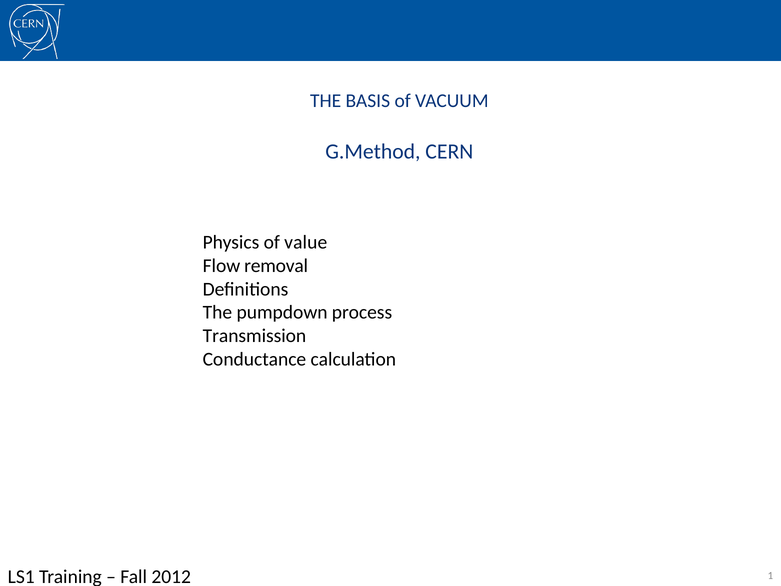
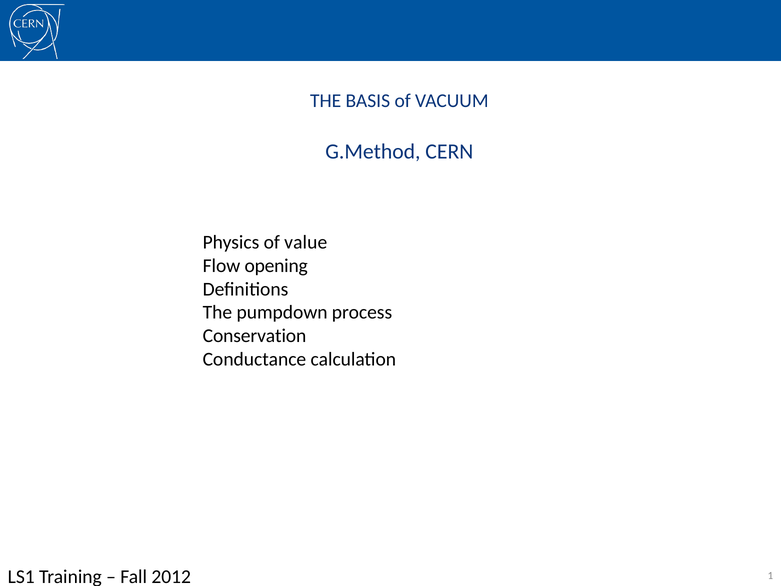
removal: removal -> opening
Transmission: Transmission -> Conservation
